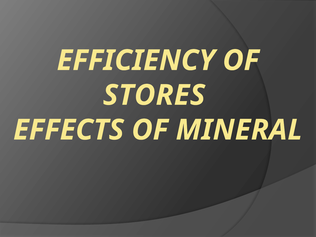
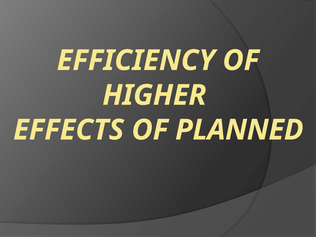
STORES: STORES -> HIGHER
MINERAL: MINERAL -> PLANNED
